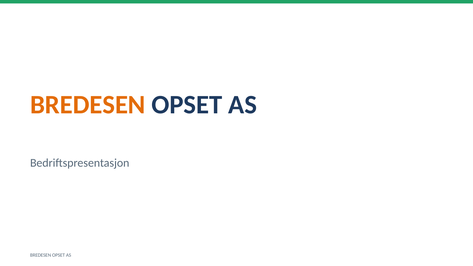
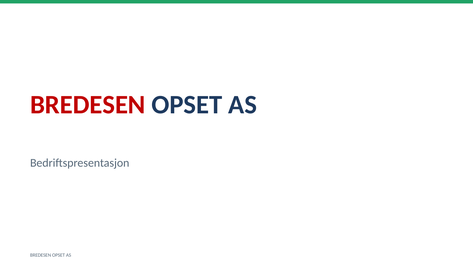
BREDESEN at (88, 105) colour: orange -> red
